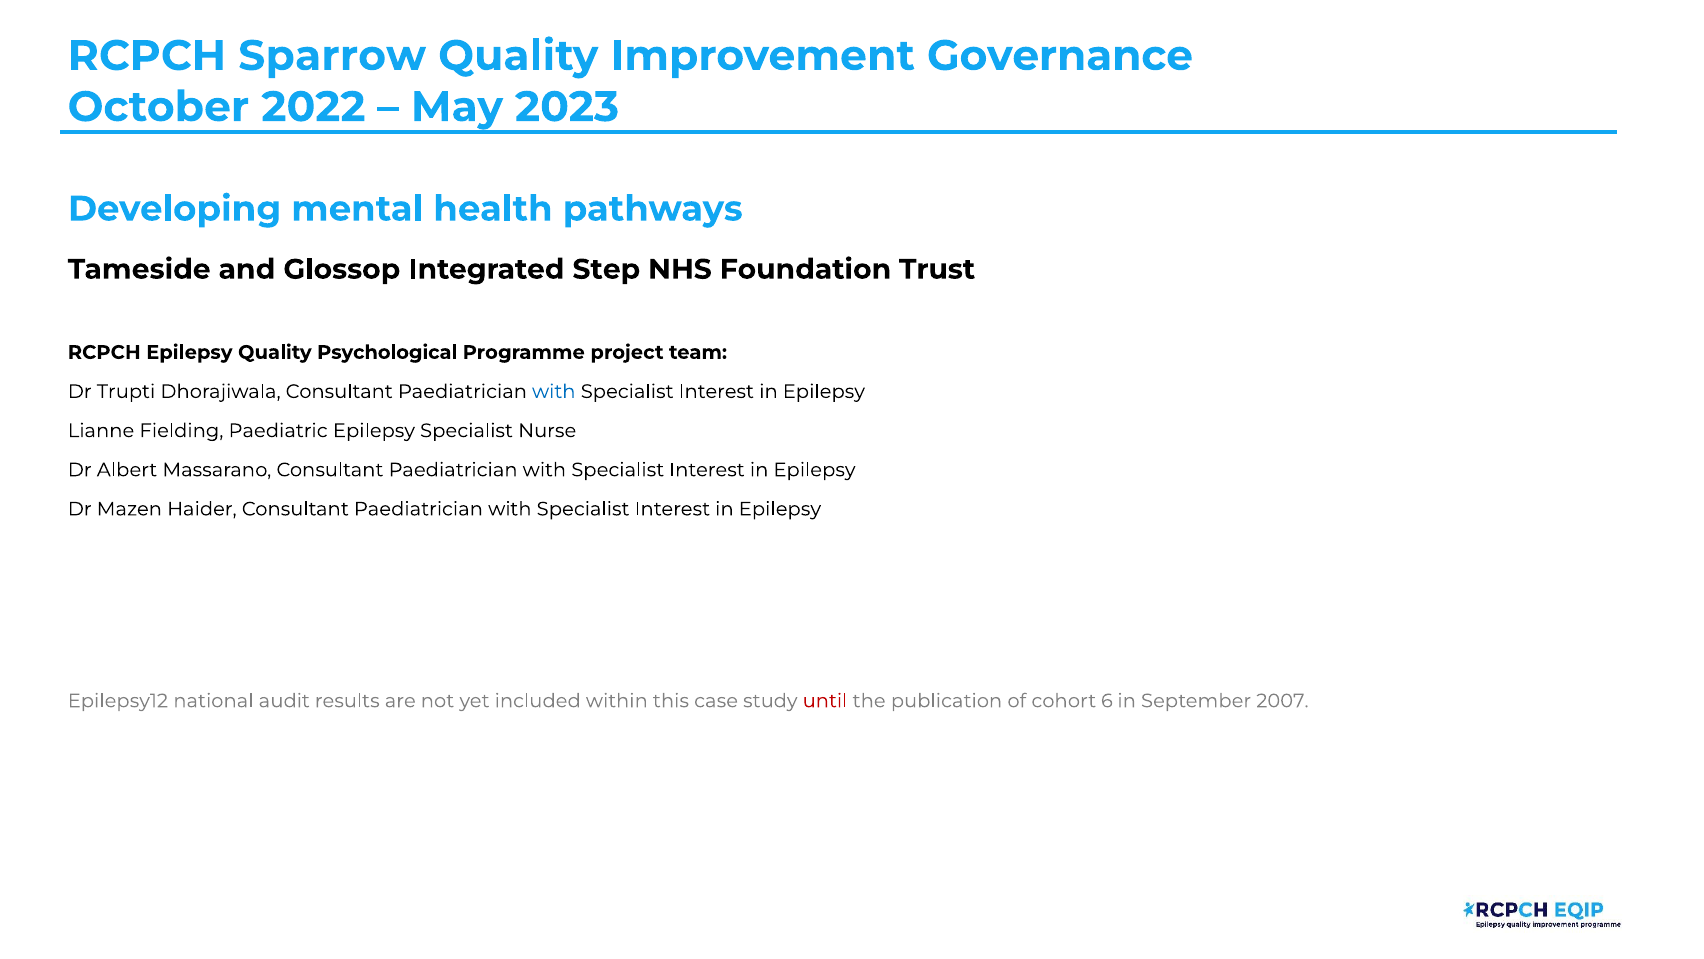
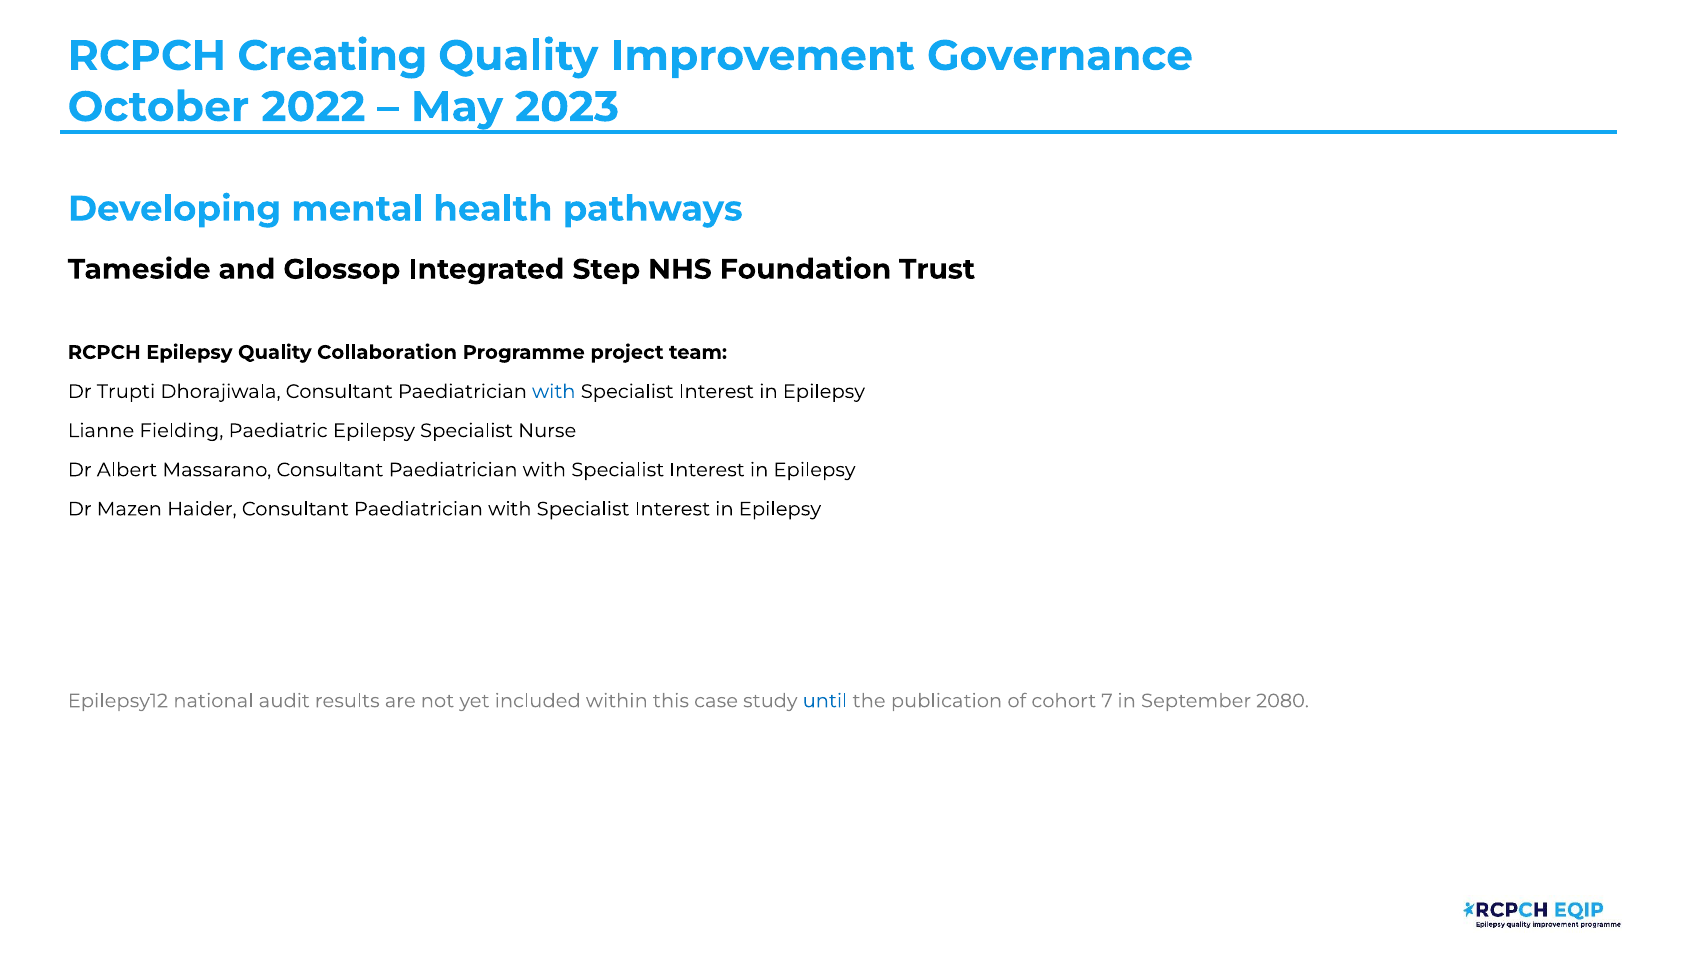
Sparrow: Sparrow -> Creating
Psychological: Psychological -> Collaboration
until colour: red -> blue
6: 6 -> 7
2007: 2007 -> 2080
